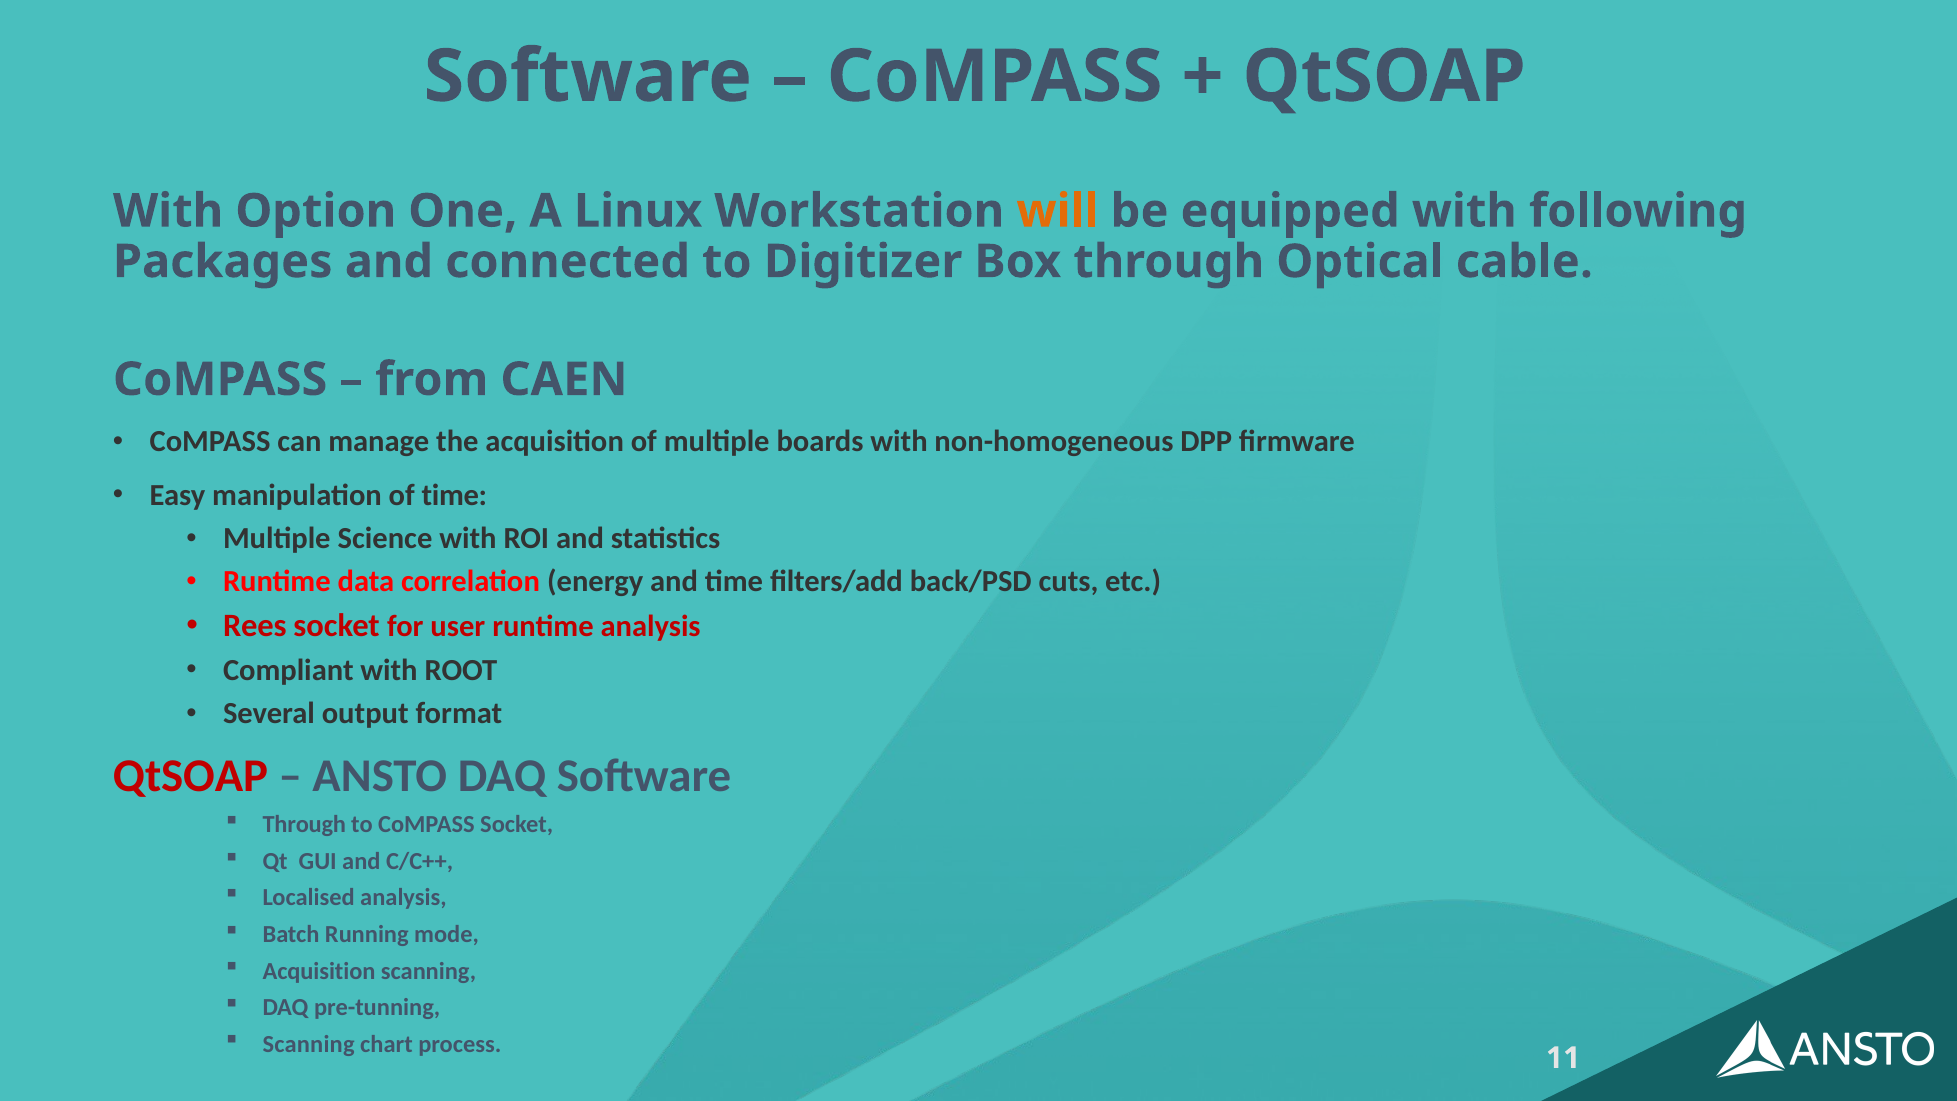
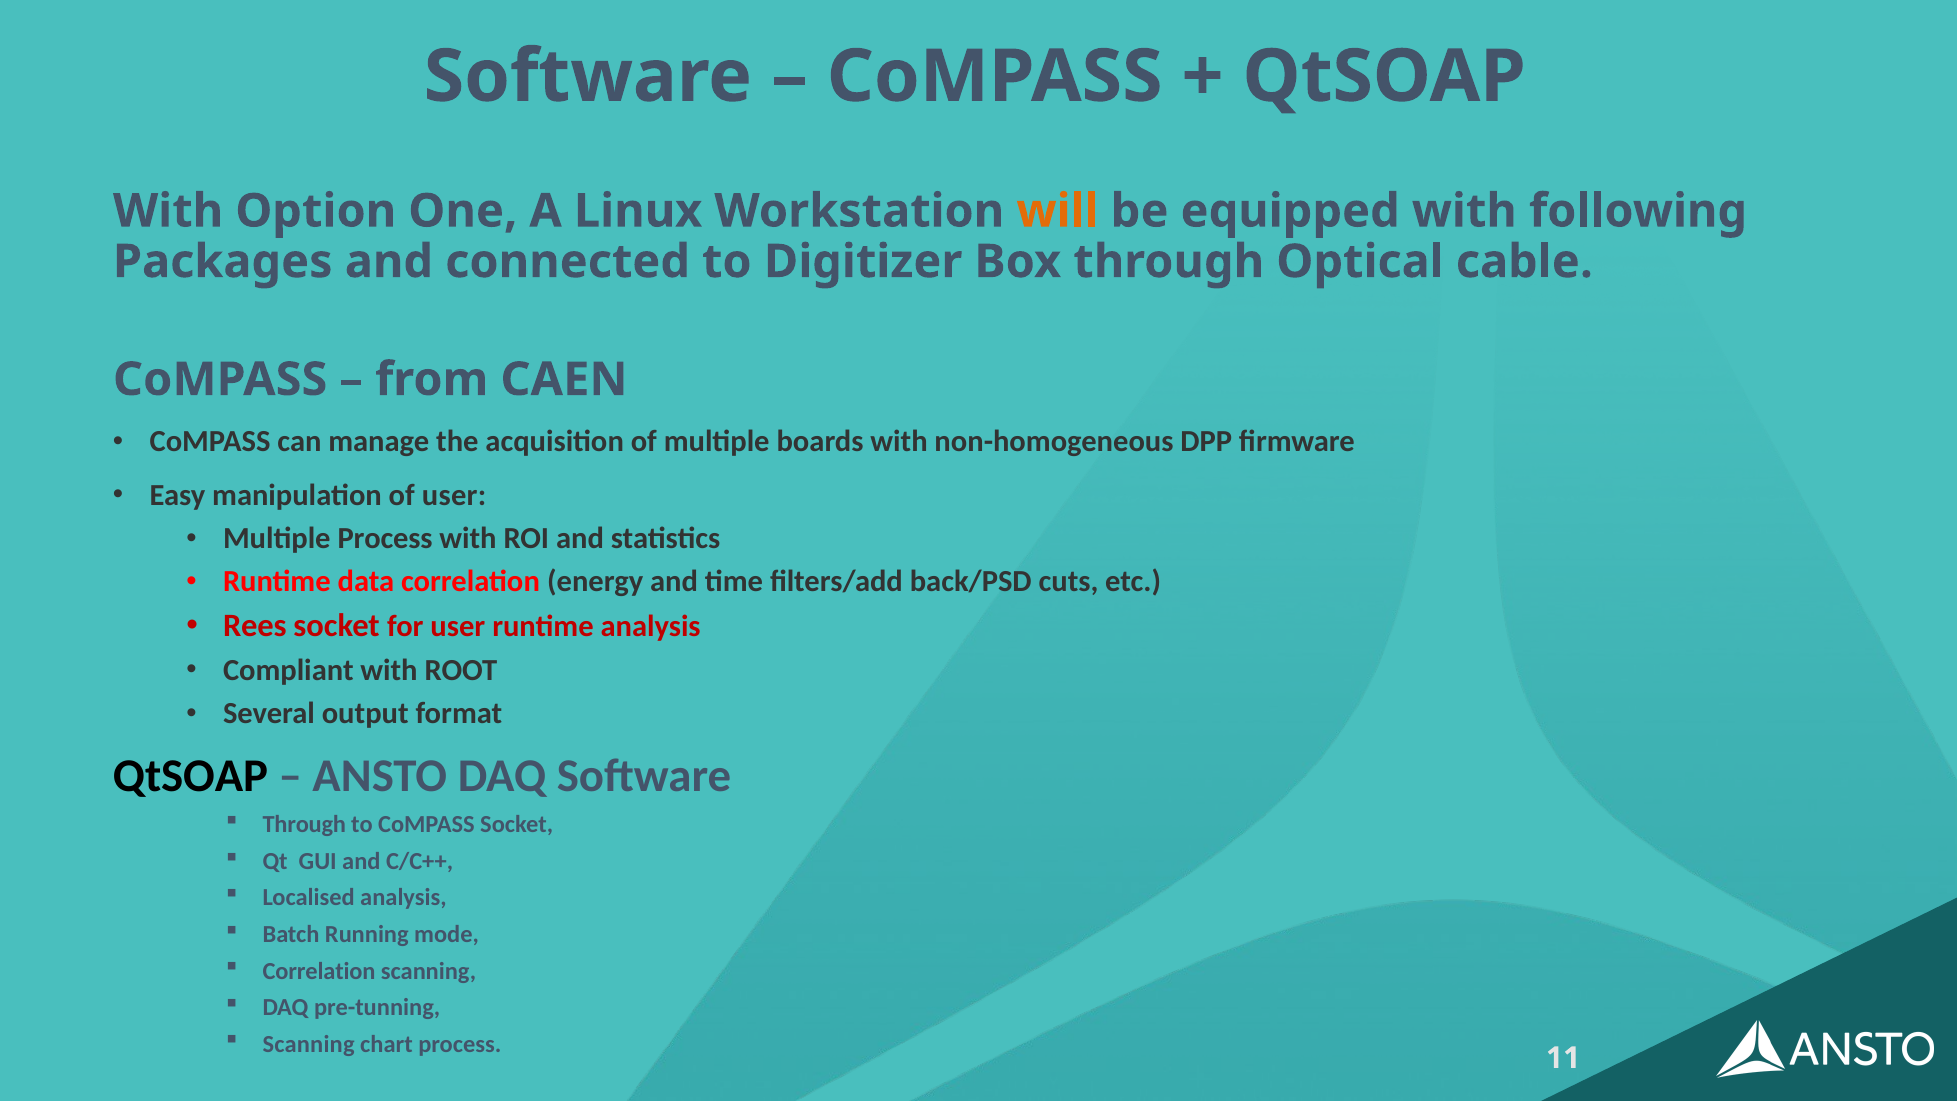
of time: time -> user
Multiple Science: Science -> Process
QtSOAP at (190, 776) colour: red -> black
Acquisition at (319, 971): Acquisition -> Correlation
